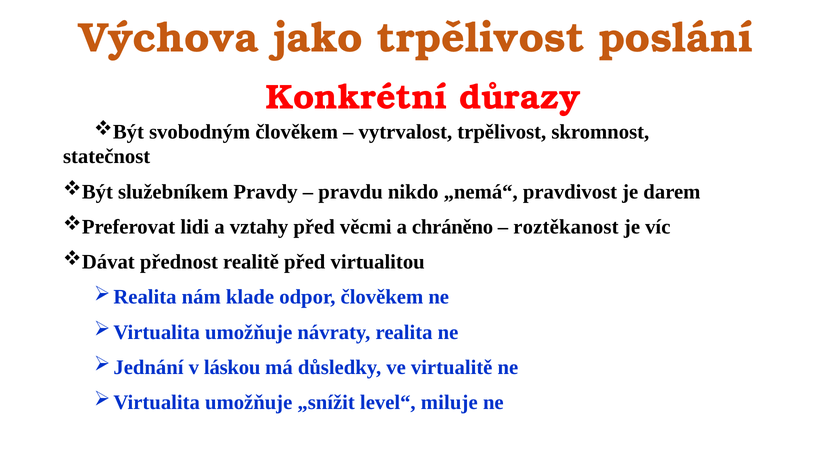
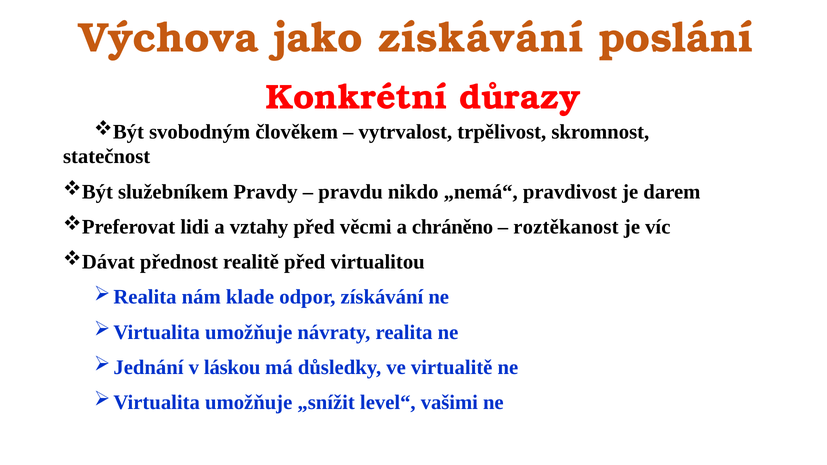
jako trpělivost: trpělivost -> získávání
odpor člověkem: člověkem -> získávání
miluje: miluje -> vašimi
